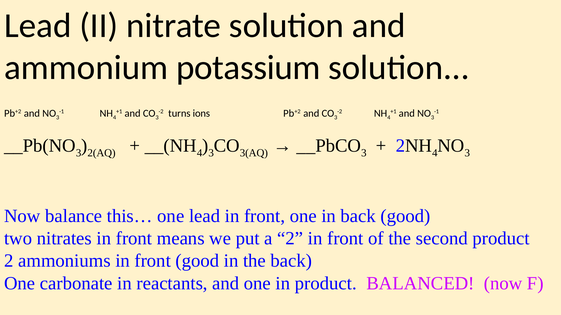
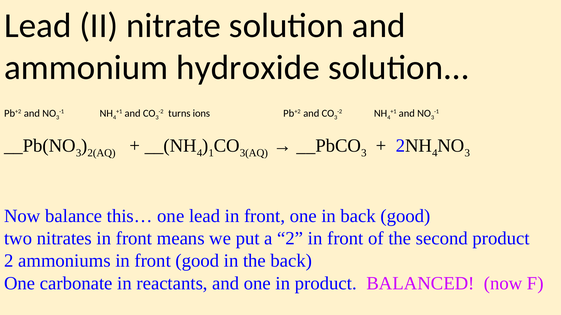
potassium: potassium -> hydroxide
3 at (211, 153): 3 -> 1
